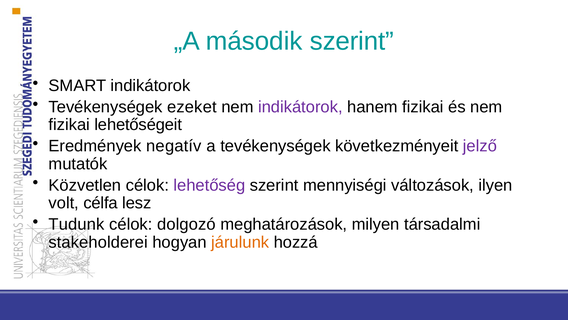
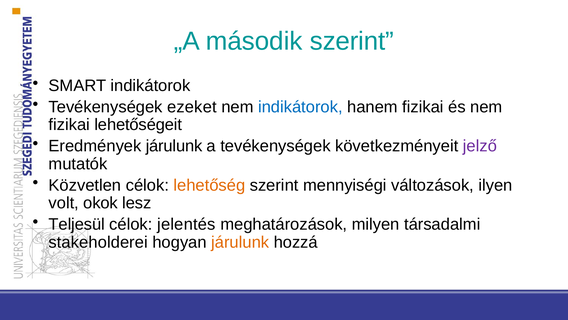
indikátorok at (300, 107) colour: purple -> blue
Eredmények negatív: negatív -> járulunk
lehetőség colour: purple -> orange
célfa: célfa -> okok
Tudunk: Tudunk -> Teljesül
dolgozó: dolgozó -> jelentés
